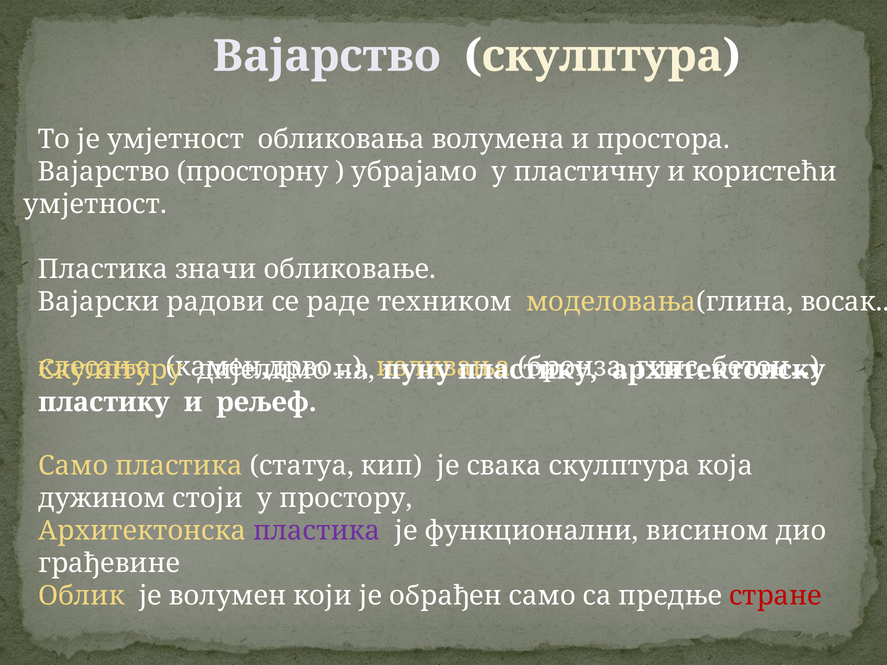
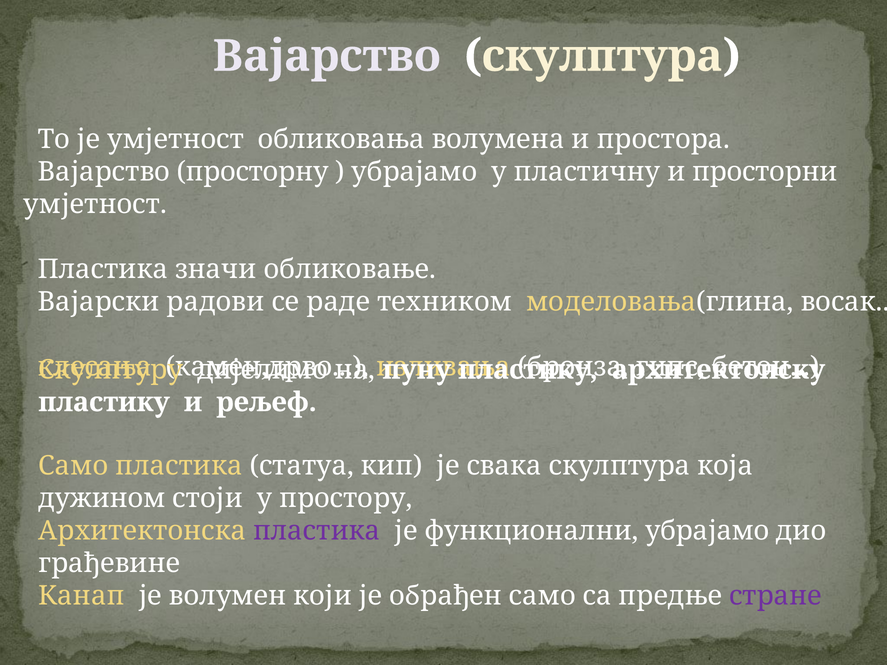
користећи: користећи -> просторни
функционални висином: висином -> убрајамо
Облик: Облик -> Канап
стране colour: red -> purple
